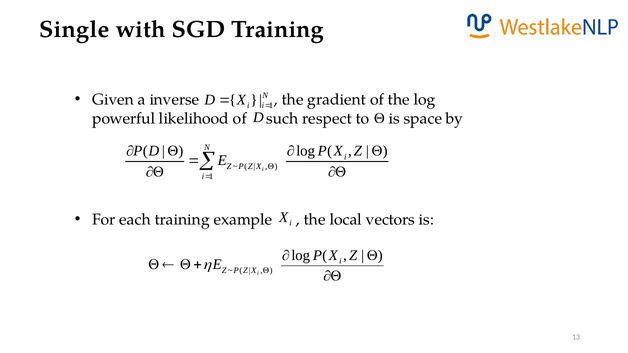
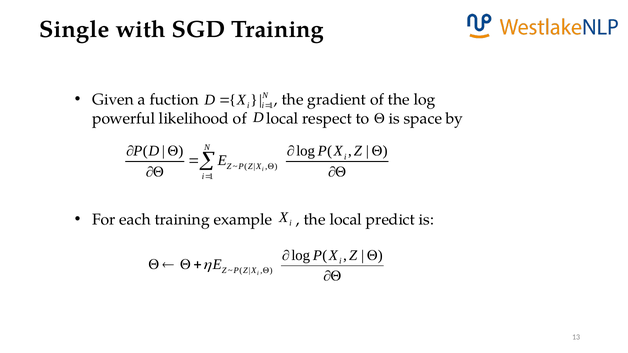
inverse: inverse -> fuction
of such: such -> local
vectors: vectors -> predict
